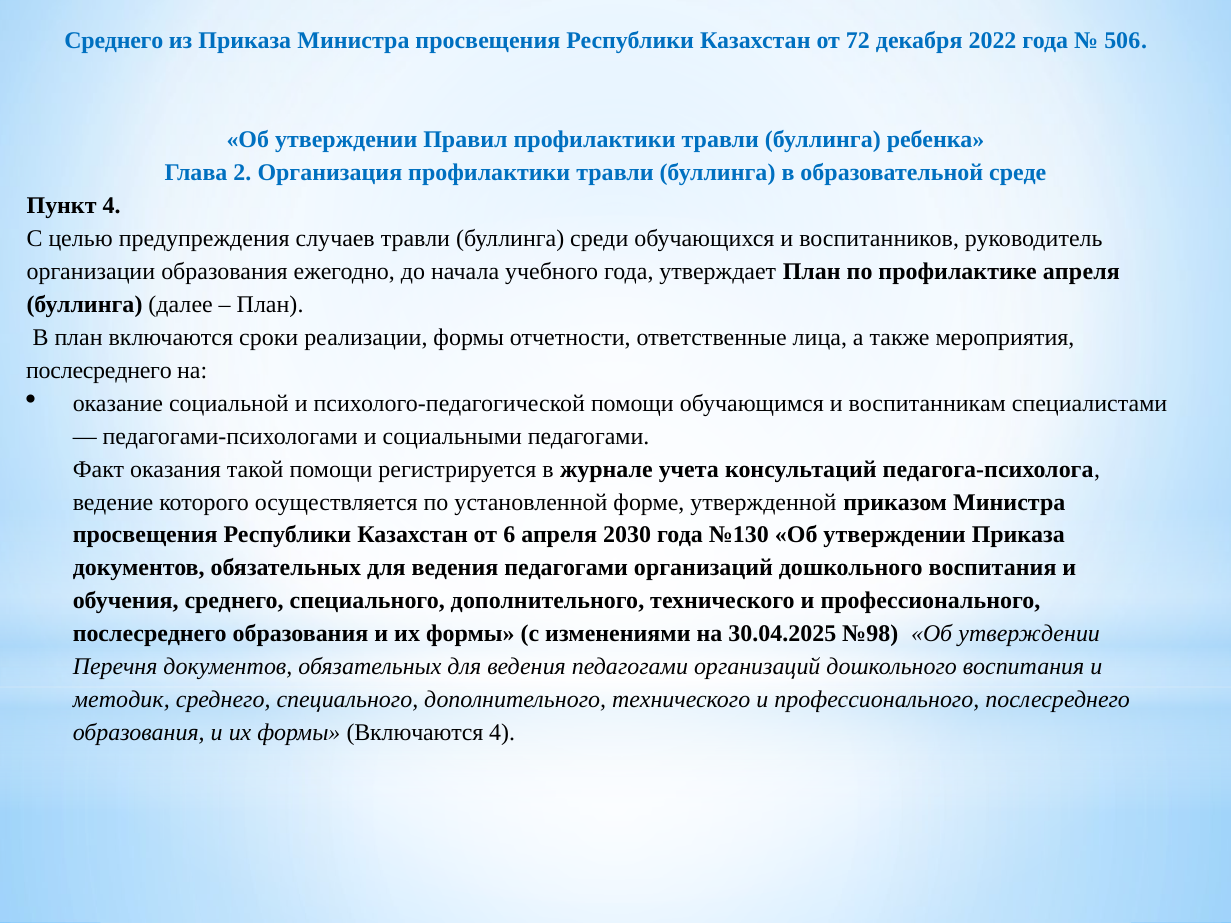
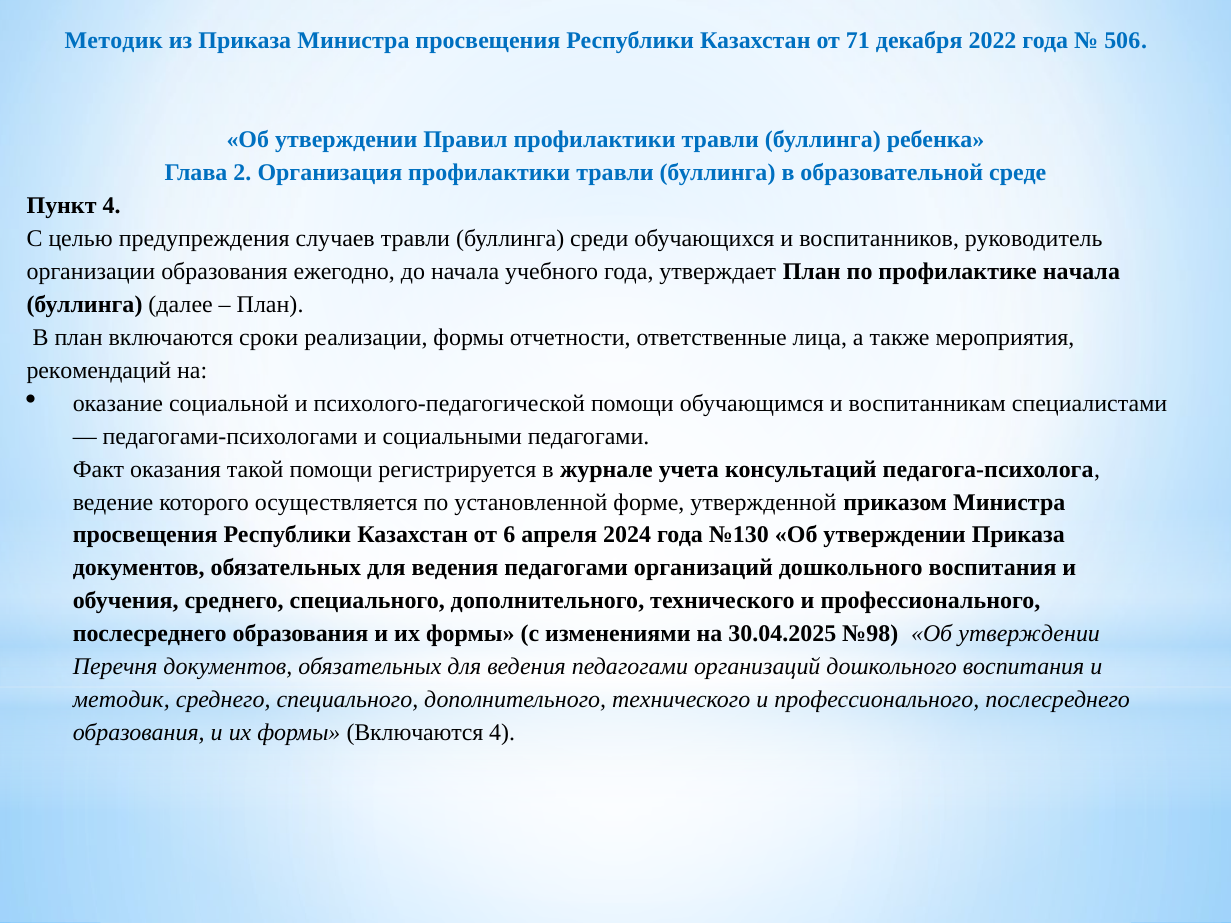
Среднего at (114, 40): Среднего -> Методик
72: 72 -> 71
профилактике апреля: апреля -> начала
послесреднего at (99, 370): послесреднего -> рекомендаций
2030: 2030 -> 2024
